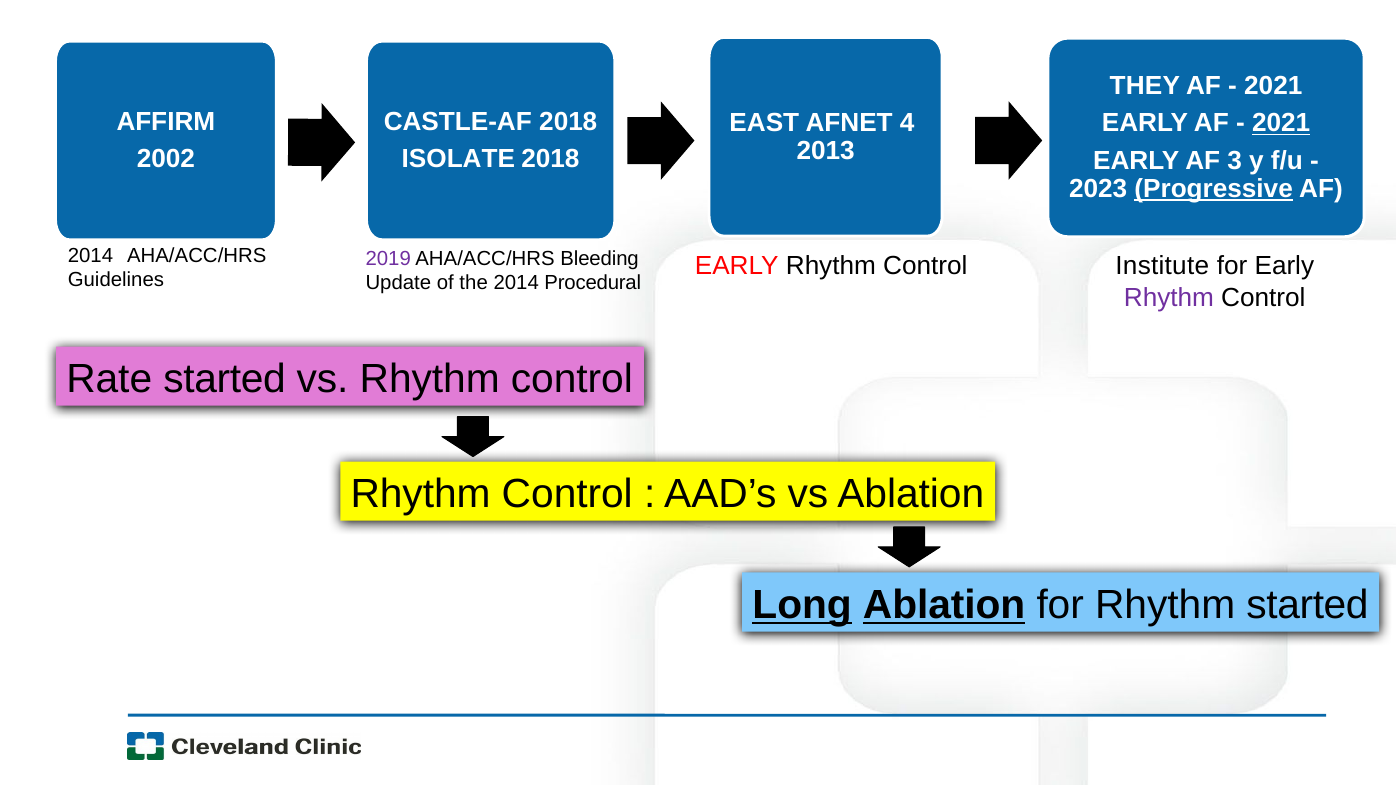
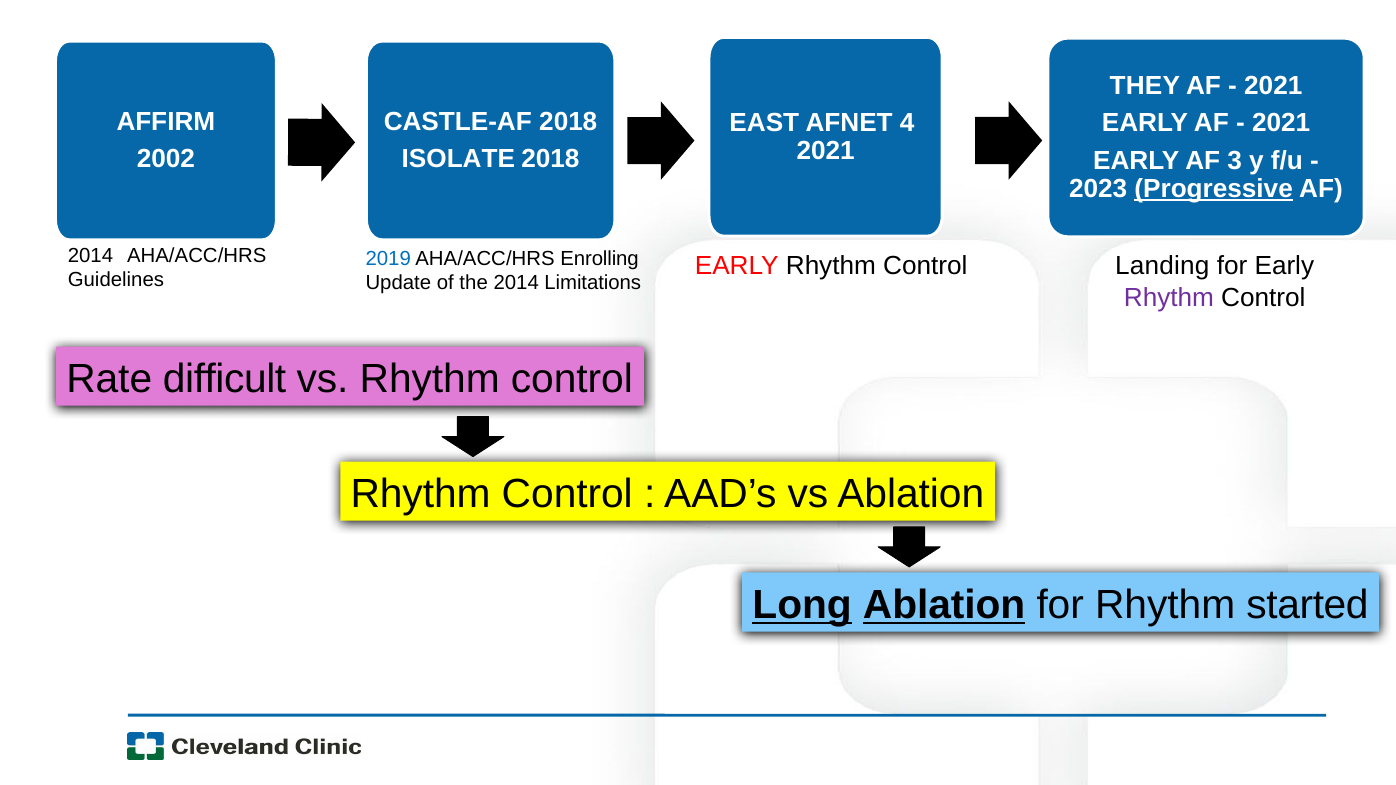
2021 at (1281, 123) underline: present -> none
2013 at (826, 151): 2013 -> 2021
2019 colour: purple -> blue
Bleeding: Bleeding -> Enrolling
Institute: Institute -> Landing
Procedural: Procedural -> Limitations
Rate started: started -> difficult
